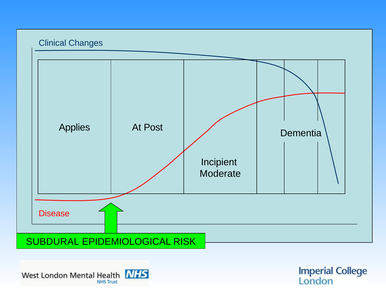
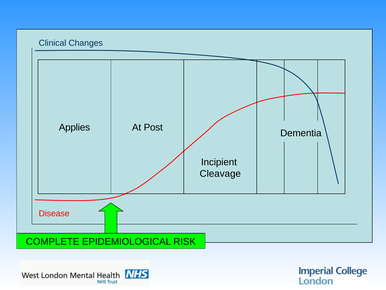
Moderate: Moderate -> Cleavage
SUBDURAL: SUBDURAL -> COMPLETE
